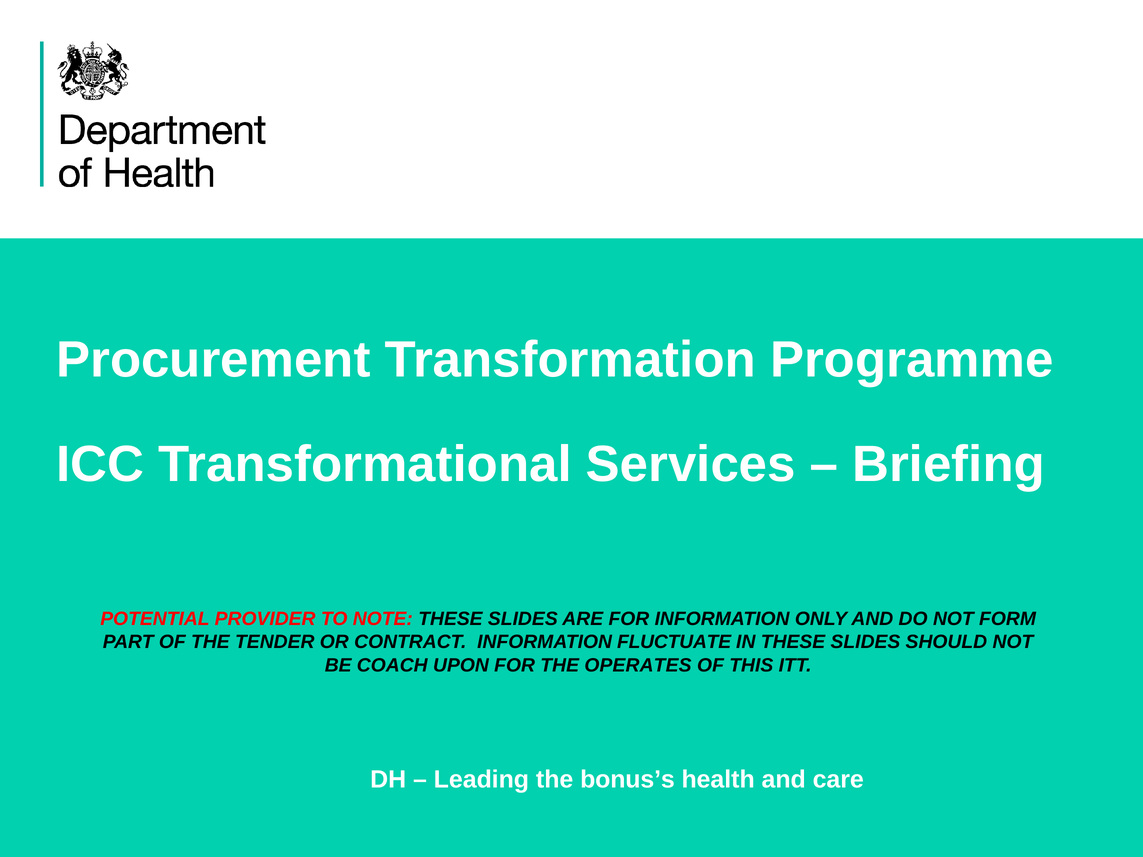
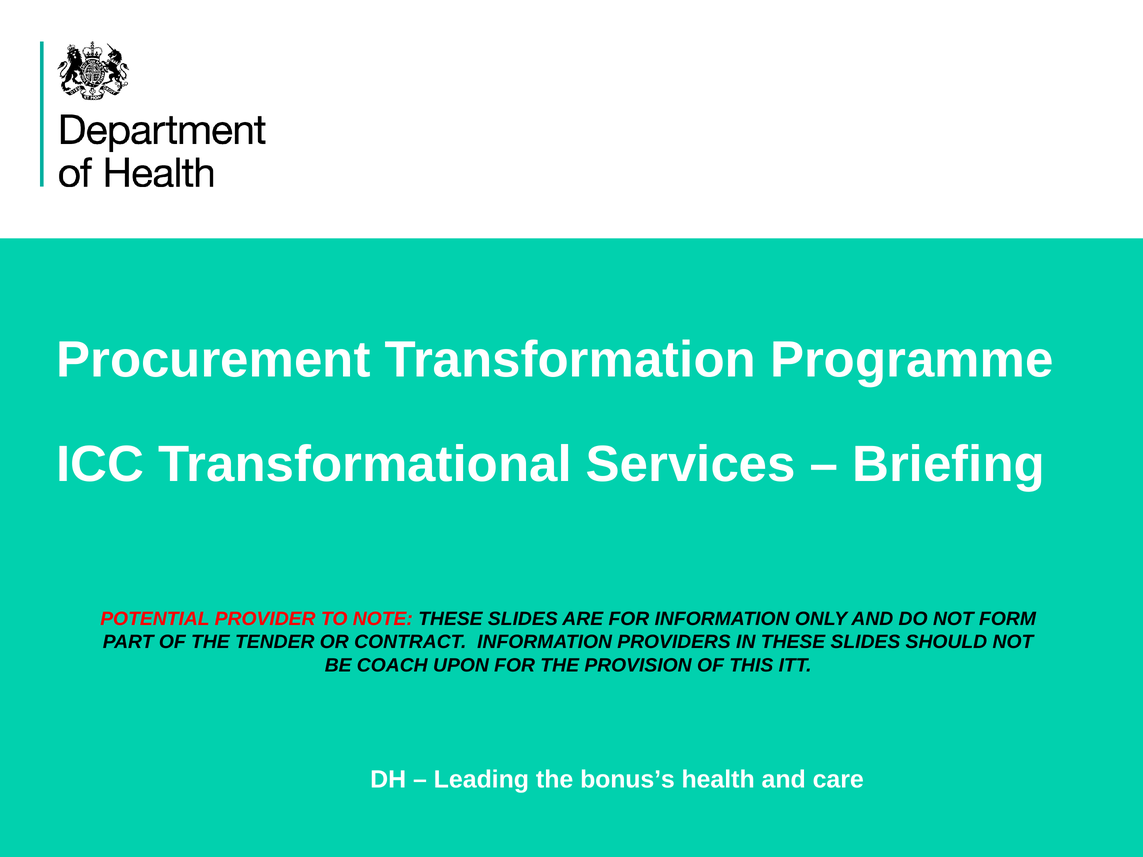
FLUCTUATE: FLUCTUATE -> PROVIDERS
OPERATES: OPERATES -> PROVISION
